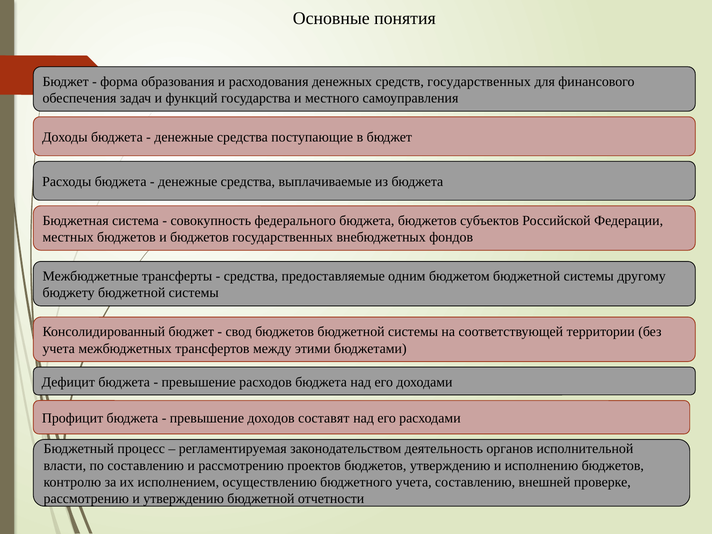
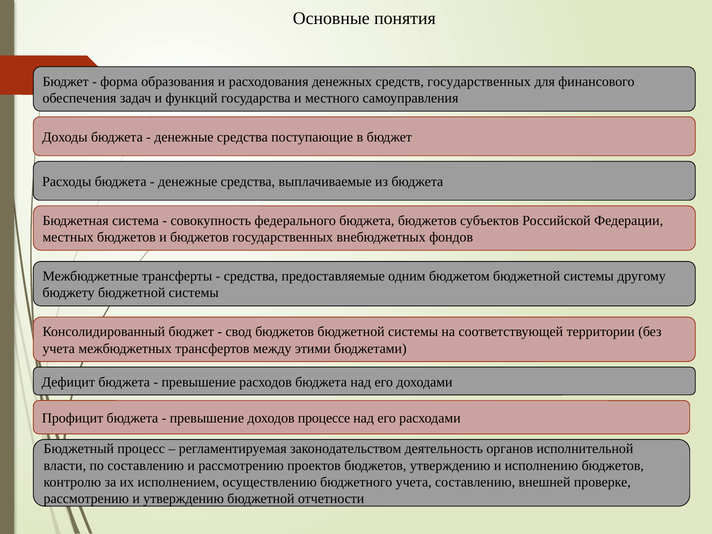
составят: составят -> процессе
